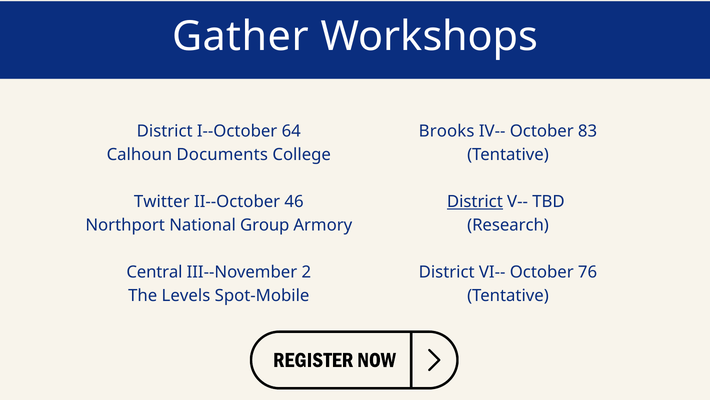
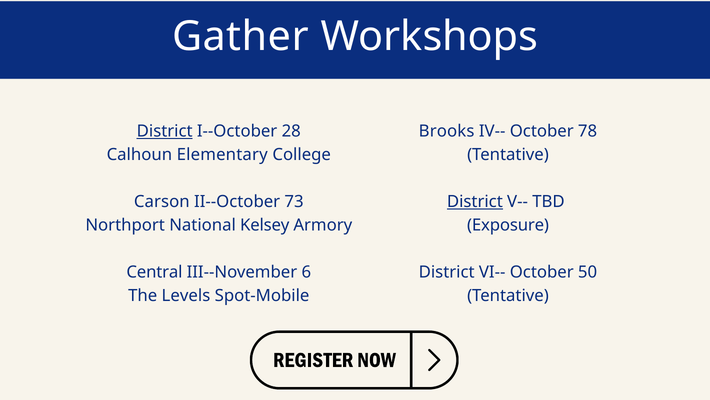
District at (165, 131) underline: none -> present
64: 64 -> 28
83: 83 -> 78
Documents: Documents -> Elementary
Twitter: Twitter -> Carson
46: 46 -> 73
Group: Group -> Kelsey
Research: Research -> Exposure
2: 2 -> 6
76: 76 -> 50
